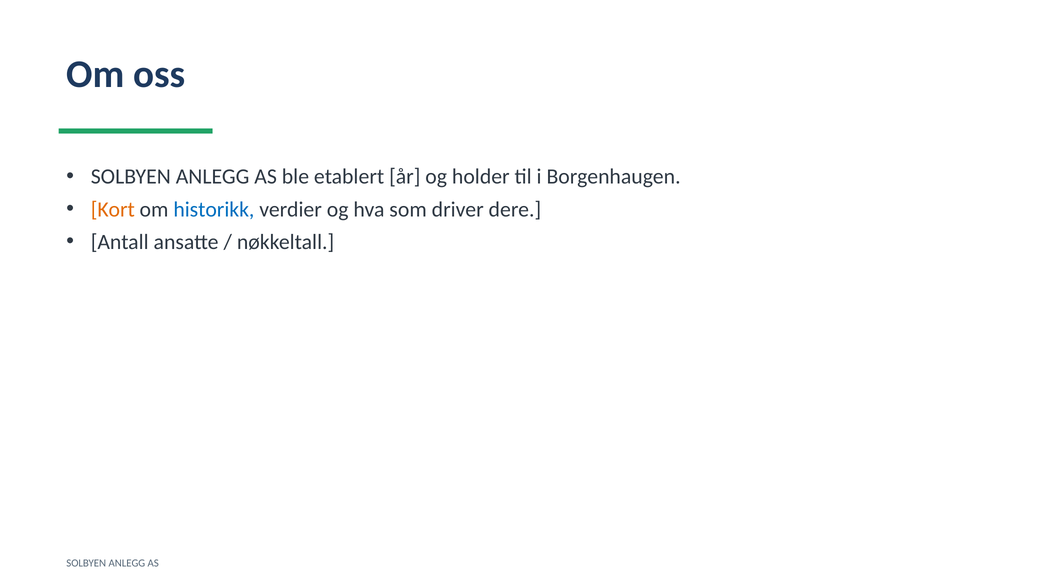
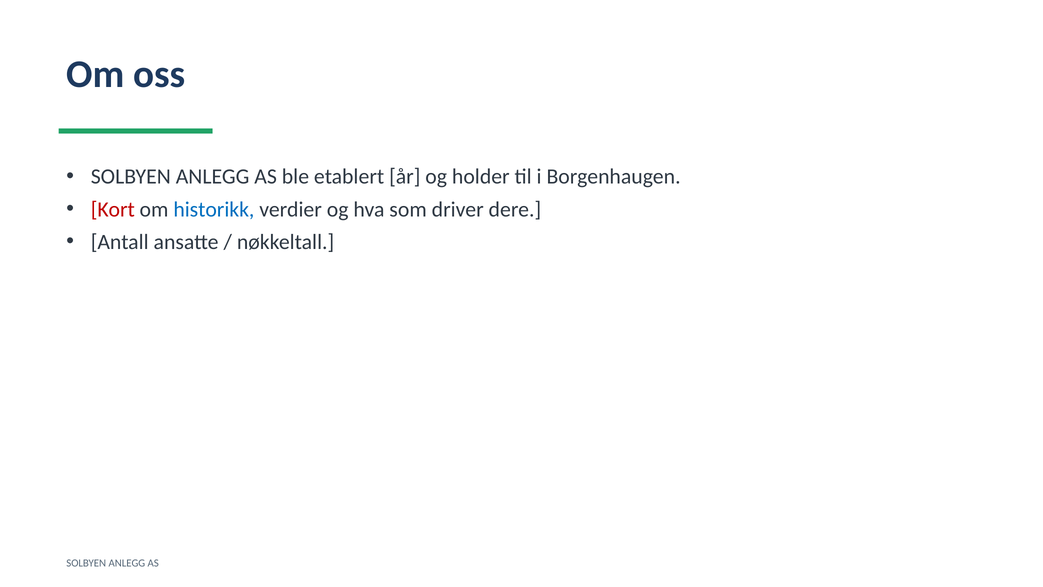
Kort colour: orange -> red
